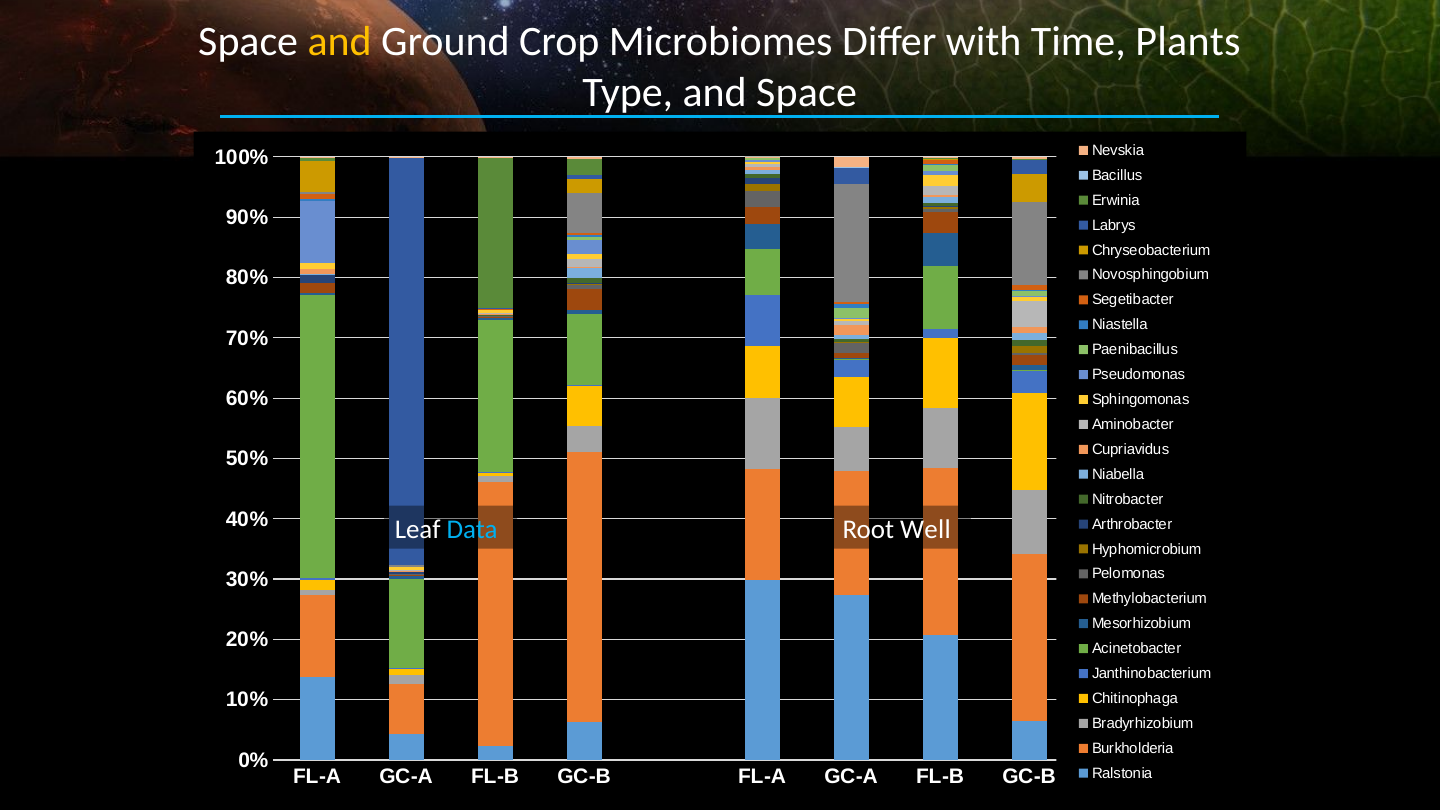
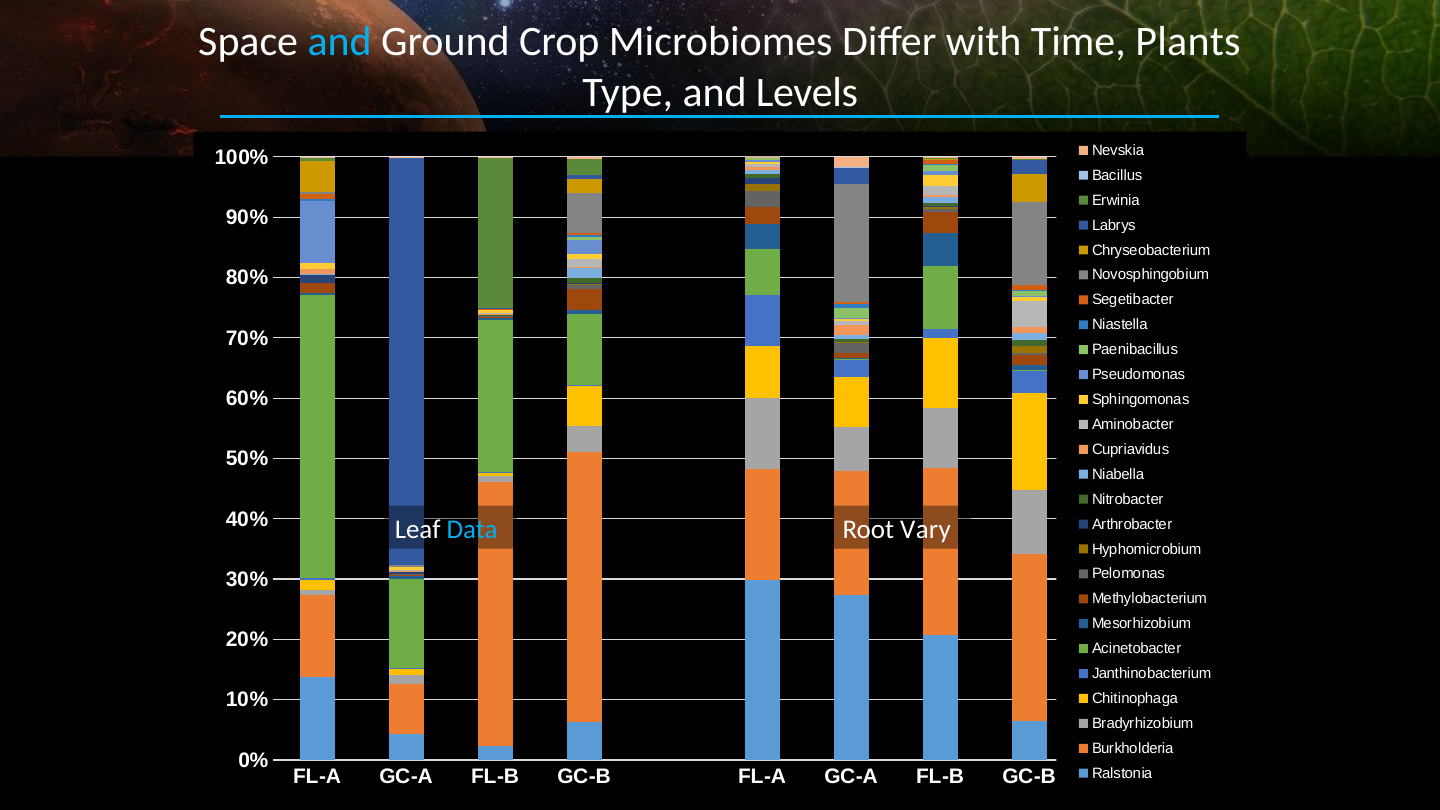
and at (340, 42) colour: yellow -> light blue
and Space: Space -> Levels
Well: Well -> Vary
